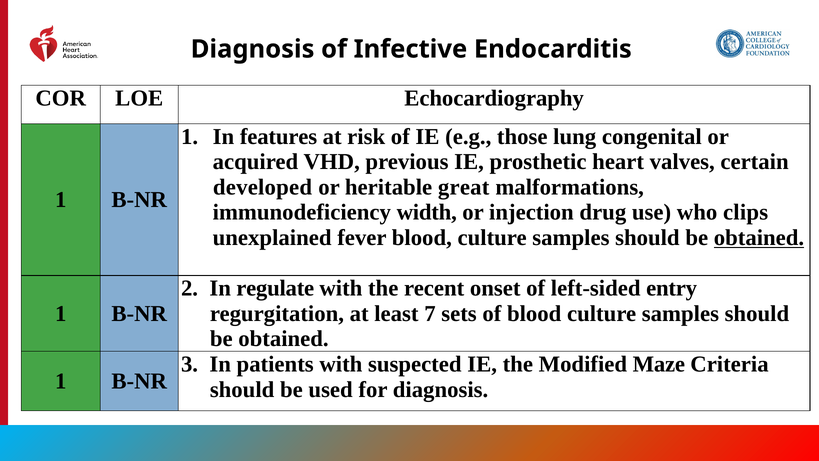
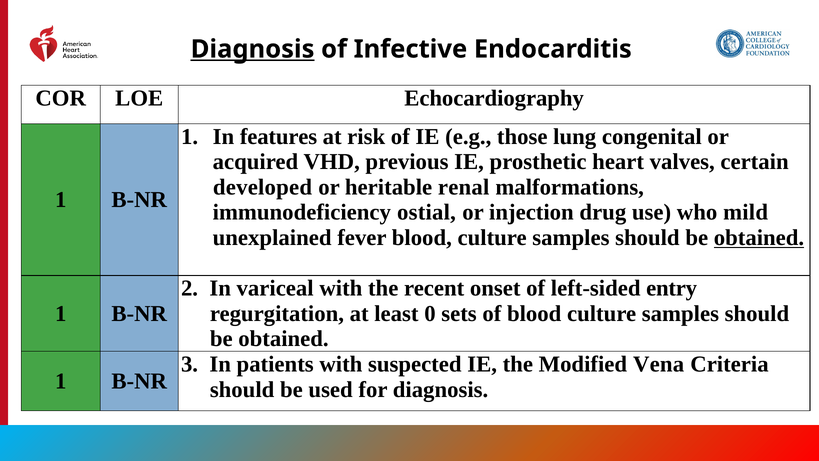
Diagnosis at (253, 49) underline: none -> present
great: great -> renal
width: width -> ostial
clips: clips -> mild
regulate: regulate -> variceal
7: 7 -> 0
Maze: Maze -> Vena
